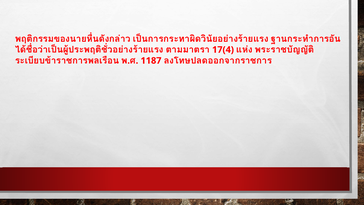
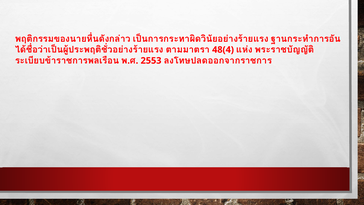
17(4: 17(4 -> 48(4
1187: 1187 -> 2553
